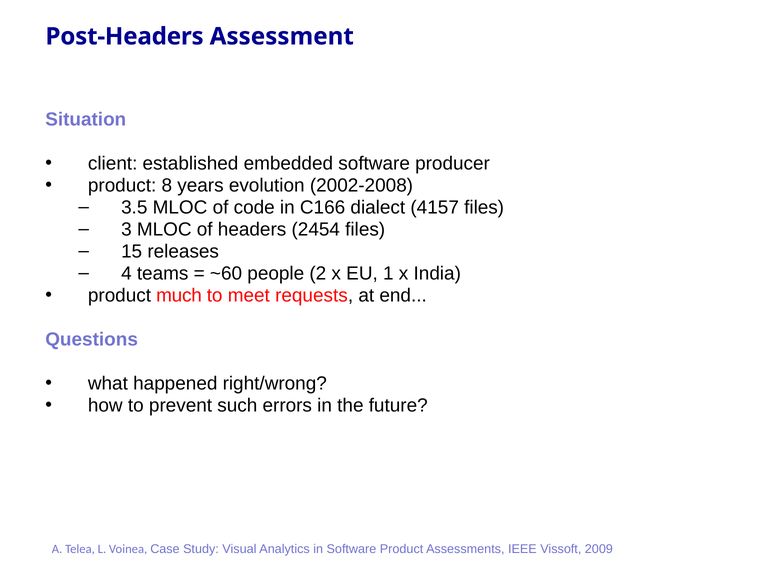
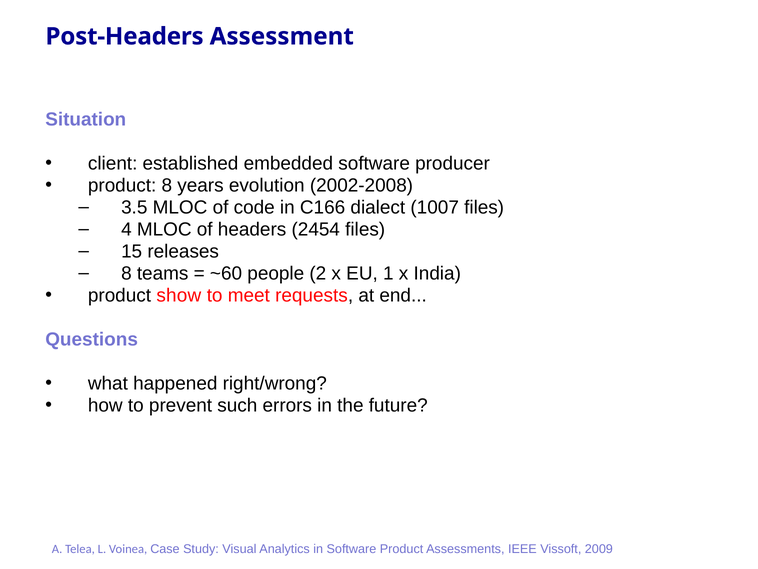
4157: 4157 -> 1007
3: 3 -> 4
4 at (126, 273): 4 -> 8
much: much -> show
